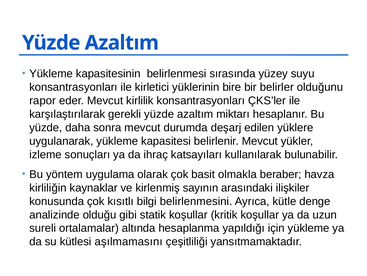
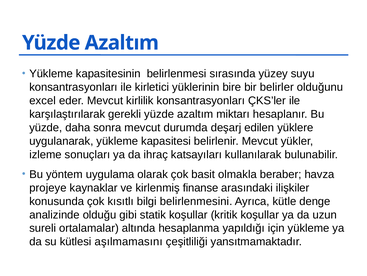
rapor: rapor -> excel
kirliliğin: kirliliğin -> projeye
sayının: sayının -> finanse
